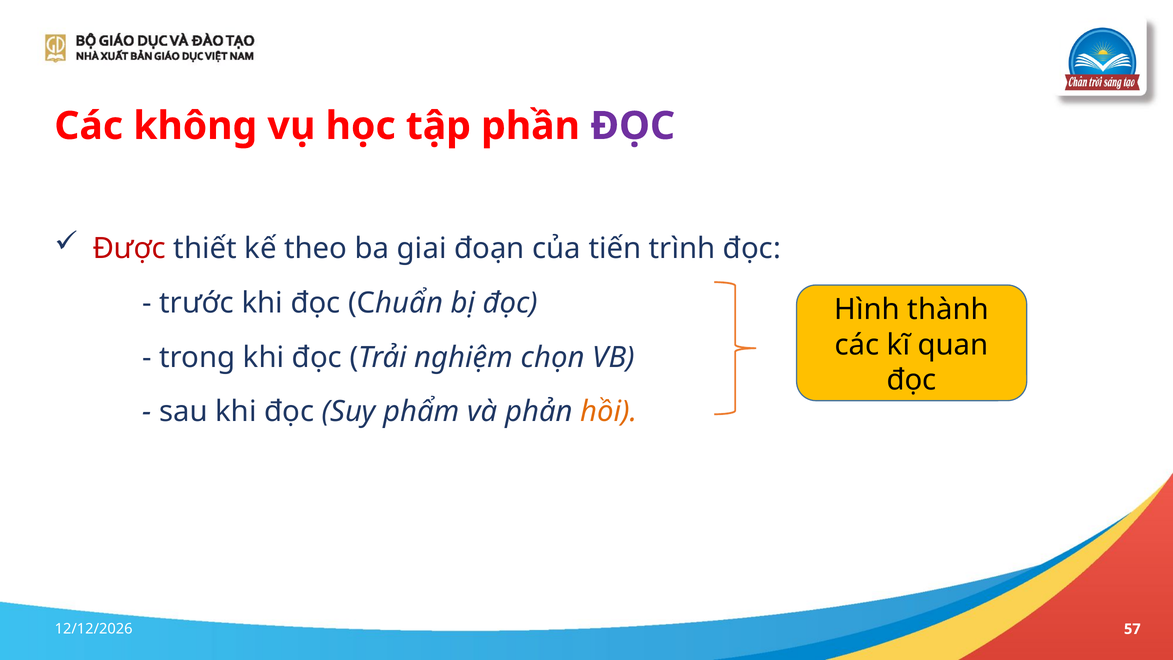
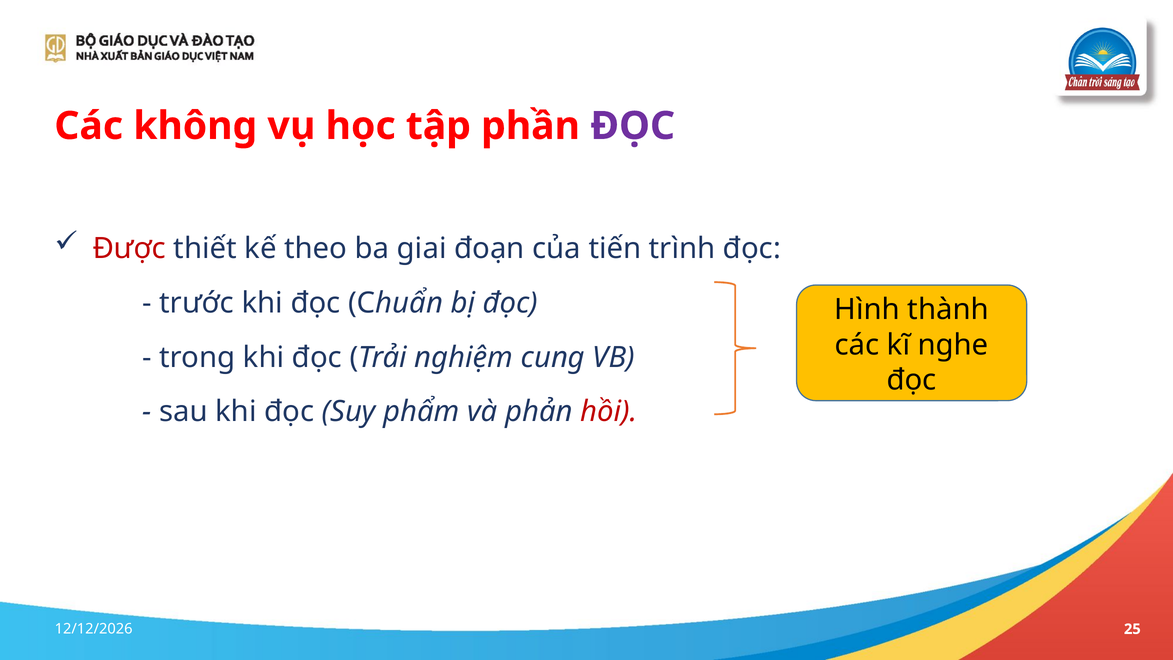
quan: quan -> nghe
chọn: chọn -> cung
hồi colour: orange -> red
57: 57 -> 25
